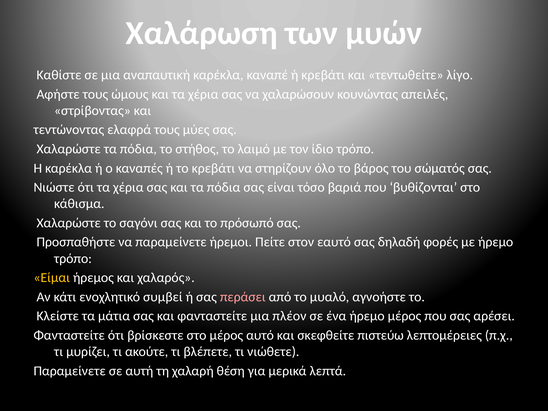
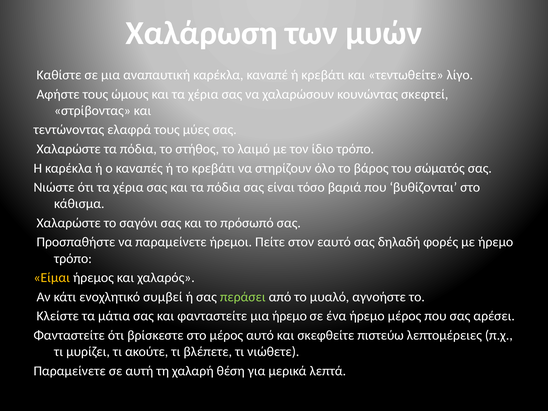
απειλές: απειλές -> σκεφτεί
περάσει colour: pink -> light green
μια πλέον: πλέον -> ήρεμο
